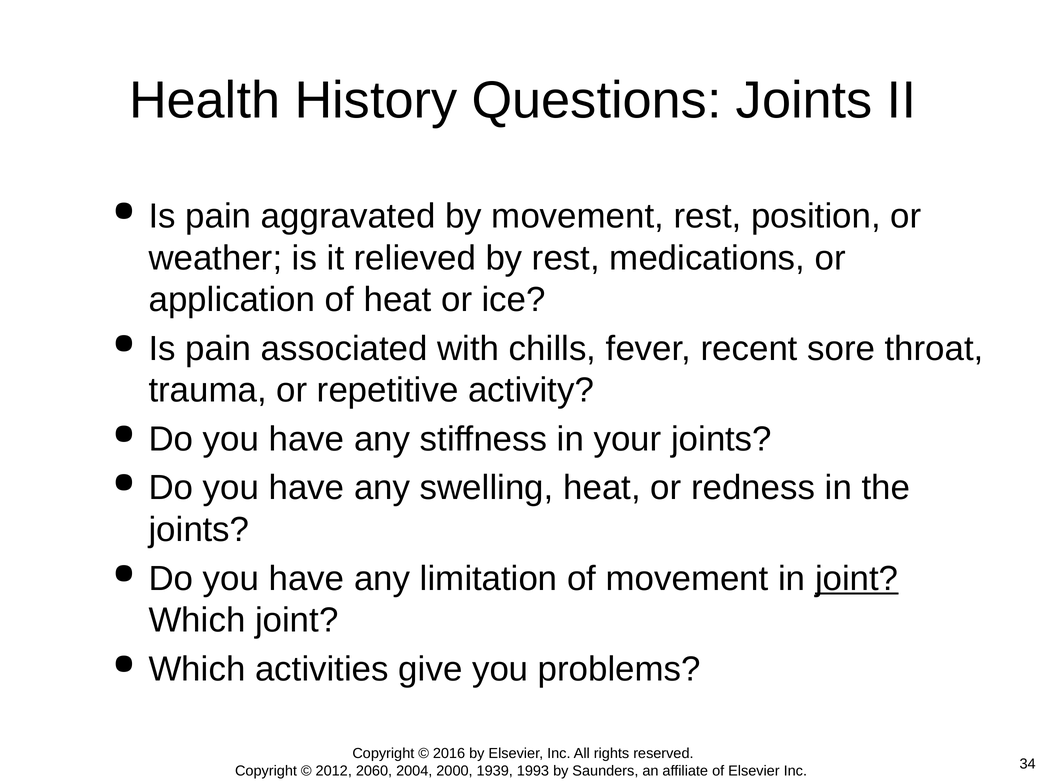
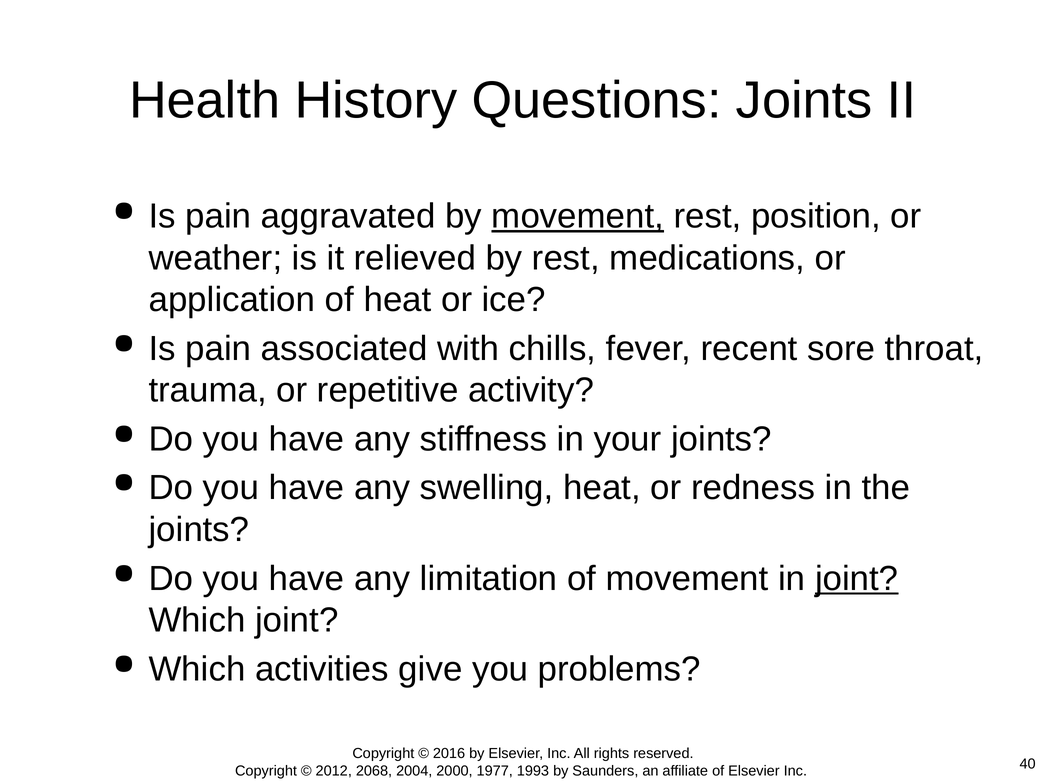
movement at (578, 216) underline: none -> present
2060: 2060 -> 2068
1939: 1939 -> 1977
34: 34 -> 40
